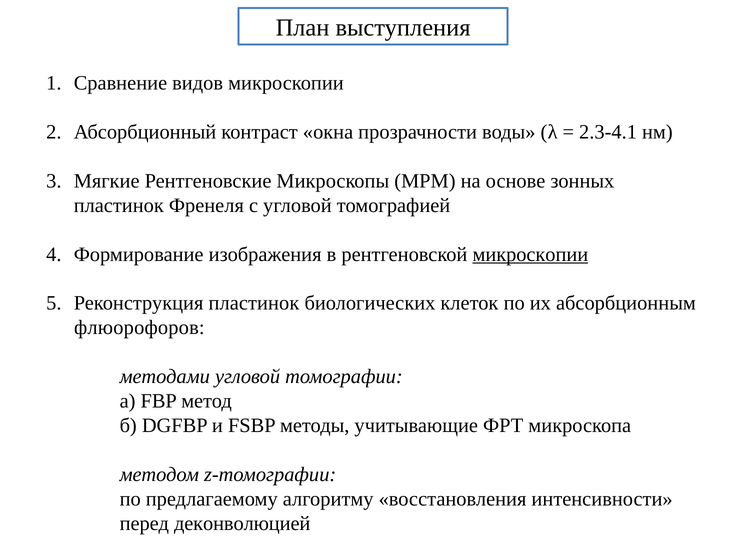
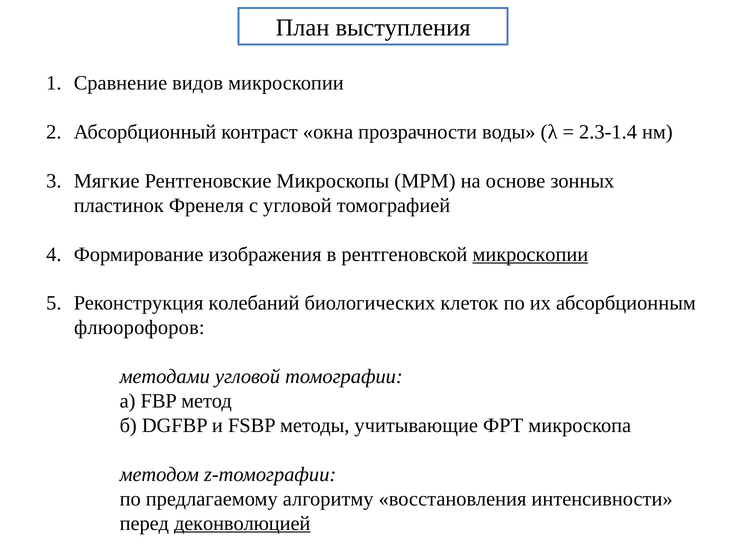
2.3-4.1: 2.3-4.1 -> 2.3-1.4
Реконструкция пластинок: пластинок -> колебаний
деконволюцией underline: none -> present
